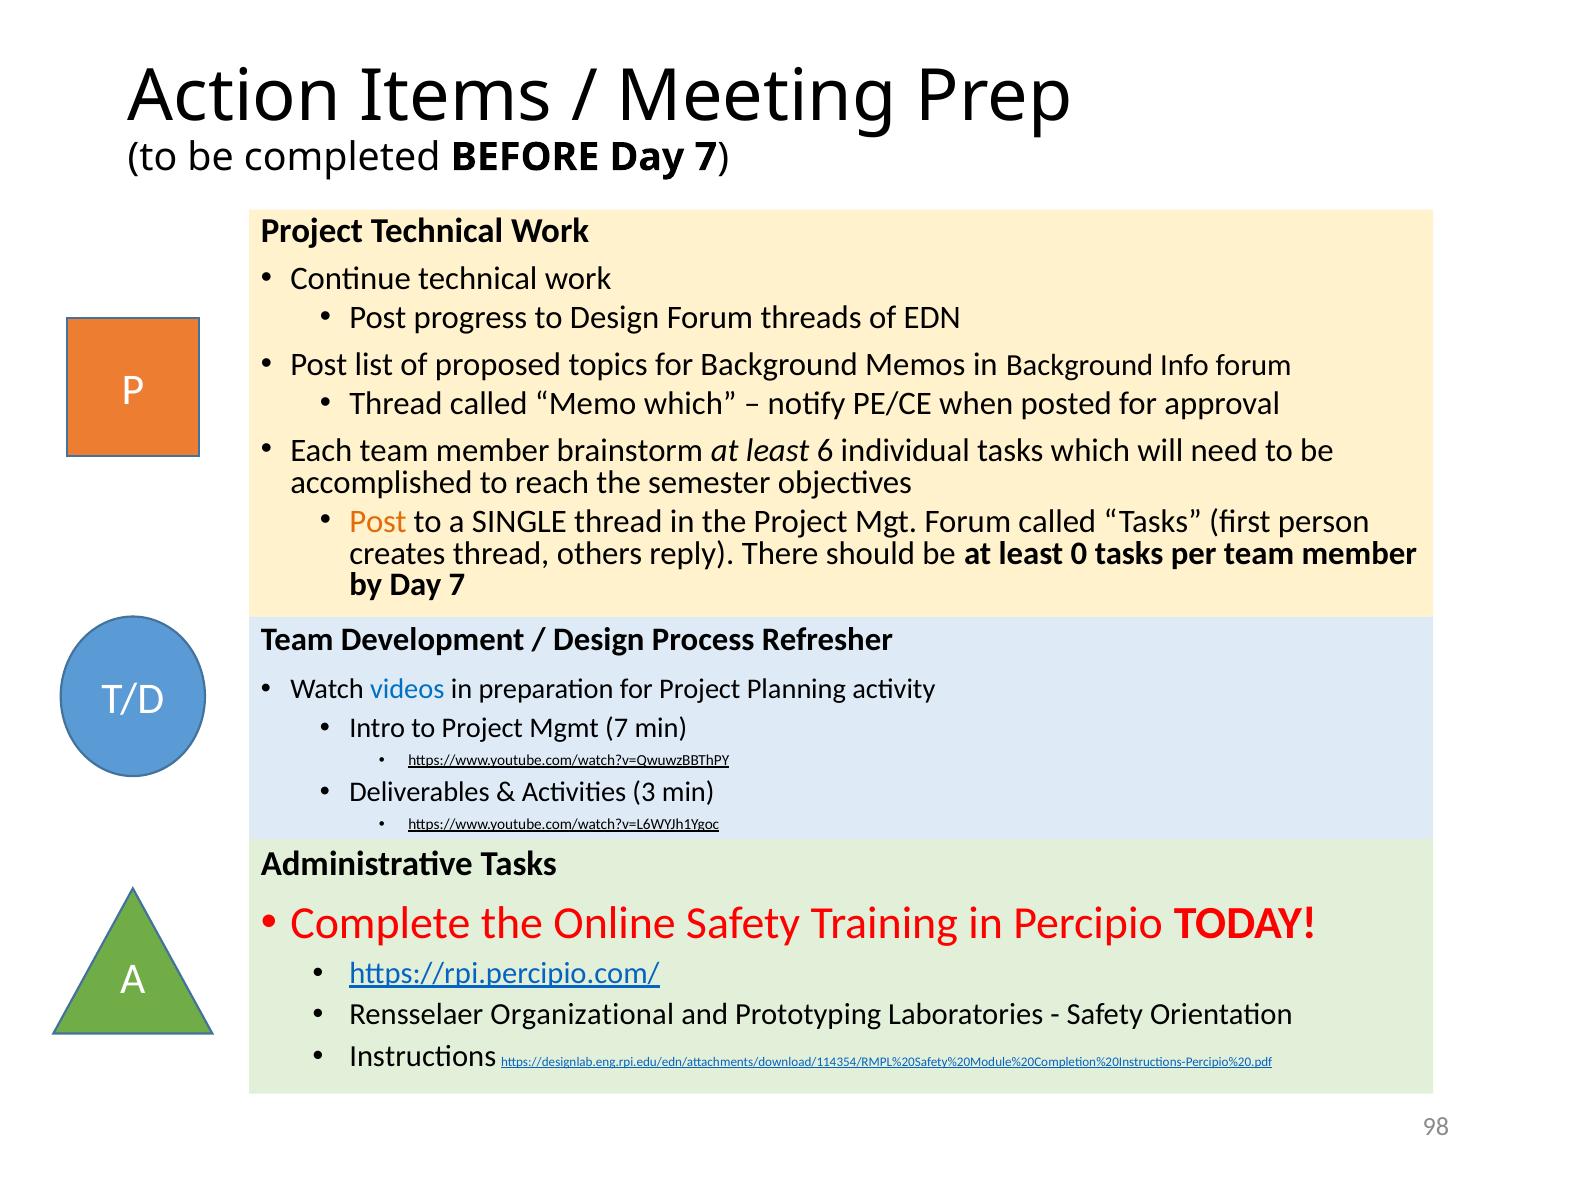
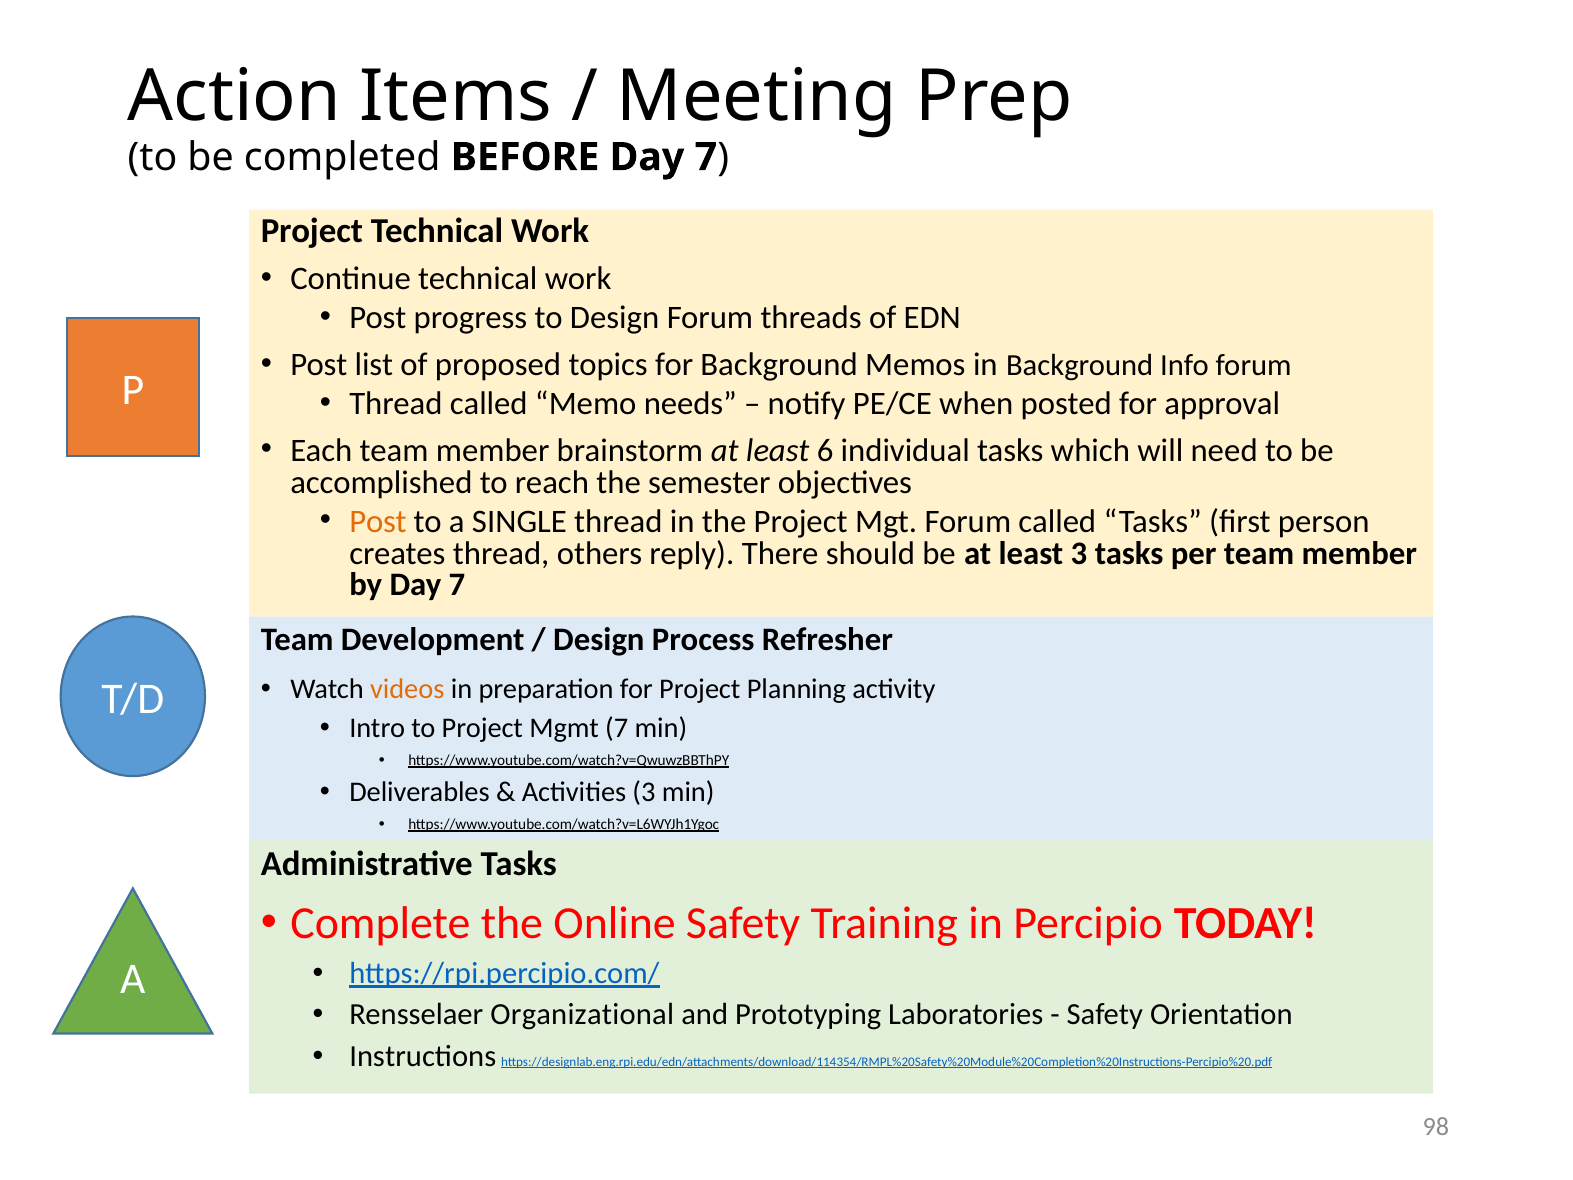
Memo which: which -> needs
least 0: 0 -> 3
videos colour: blue -> orange
